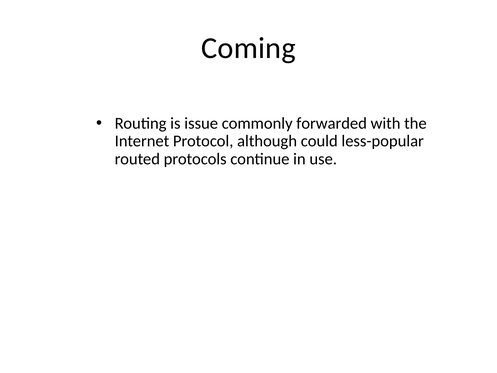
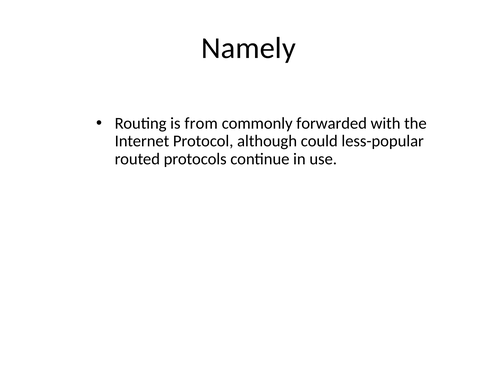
Coming: Coming -> Namely
issue: issue -> from
